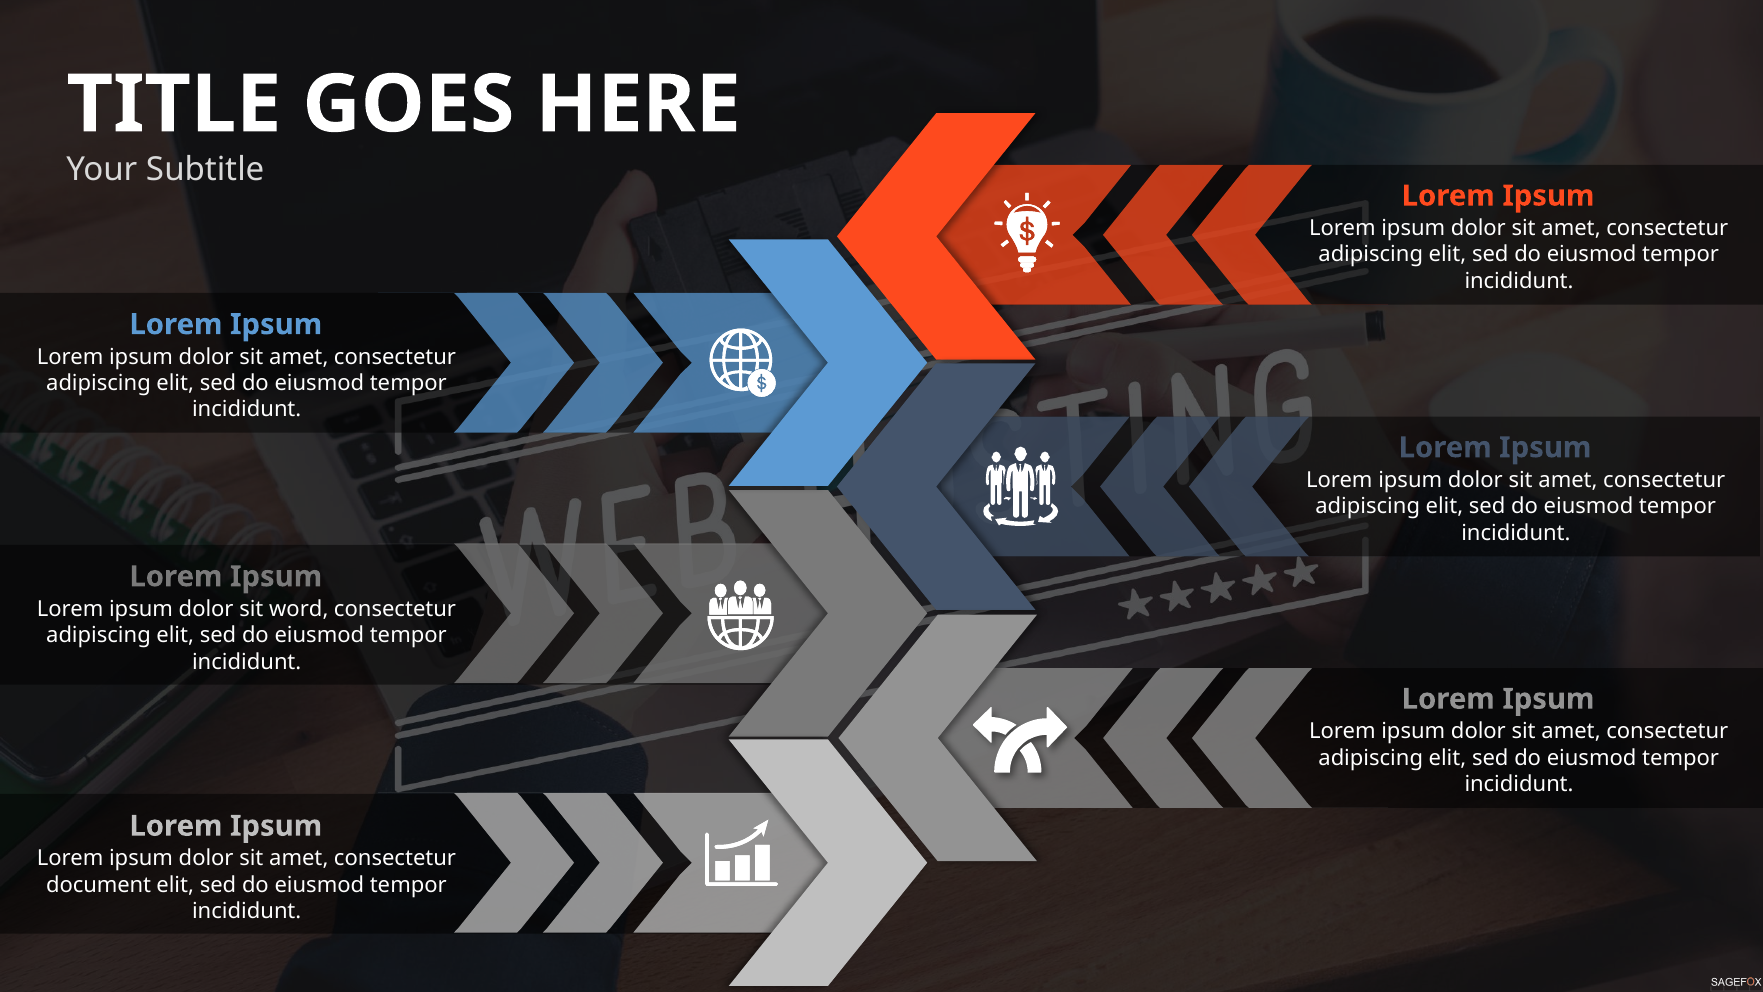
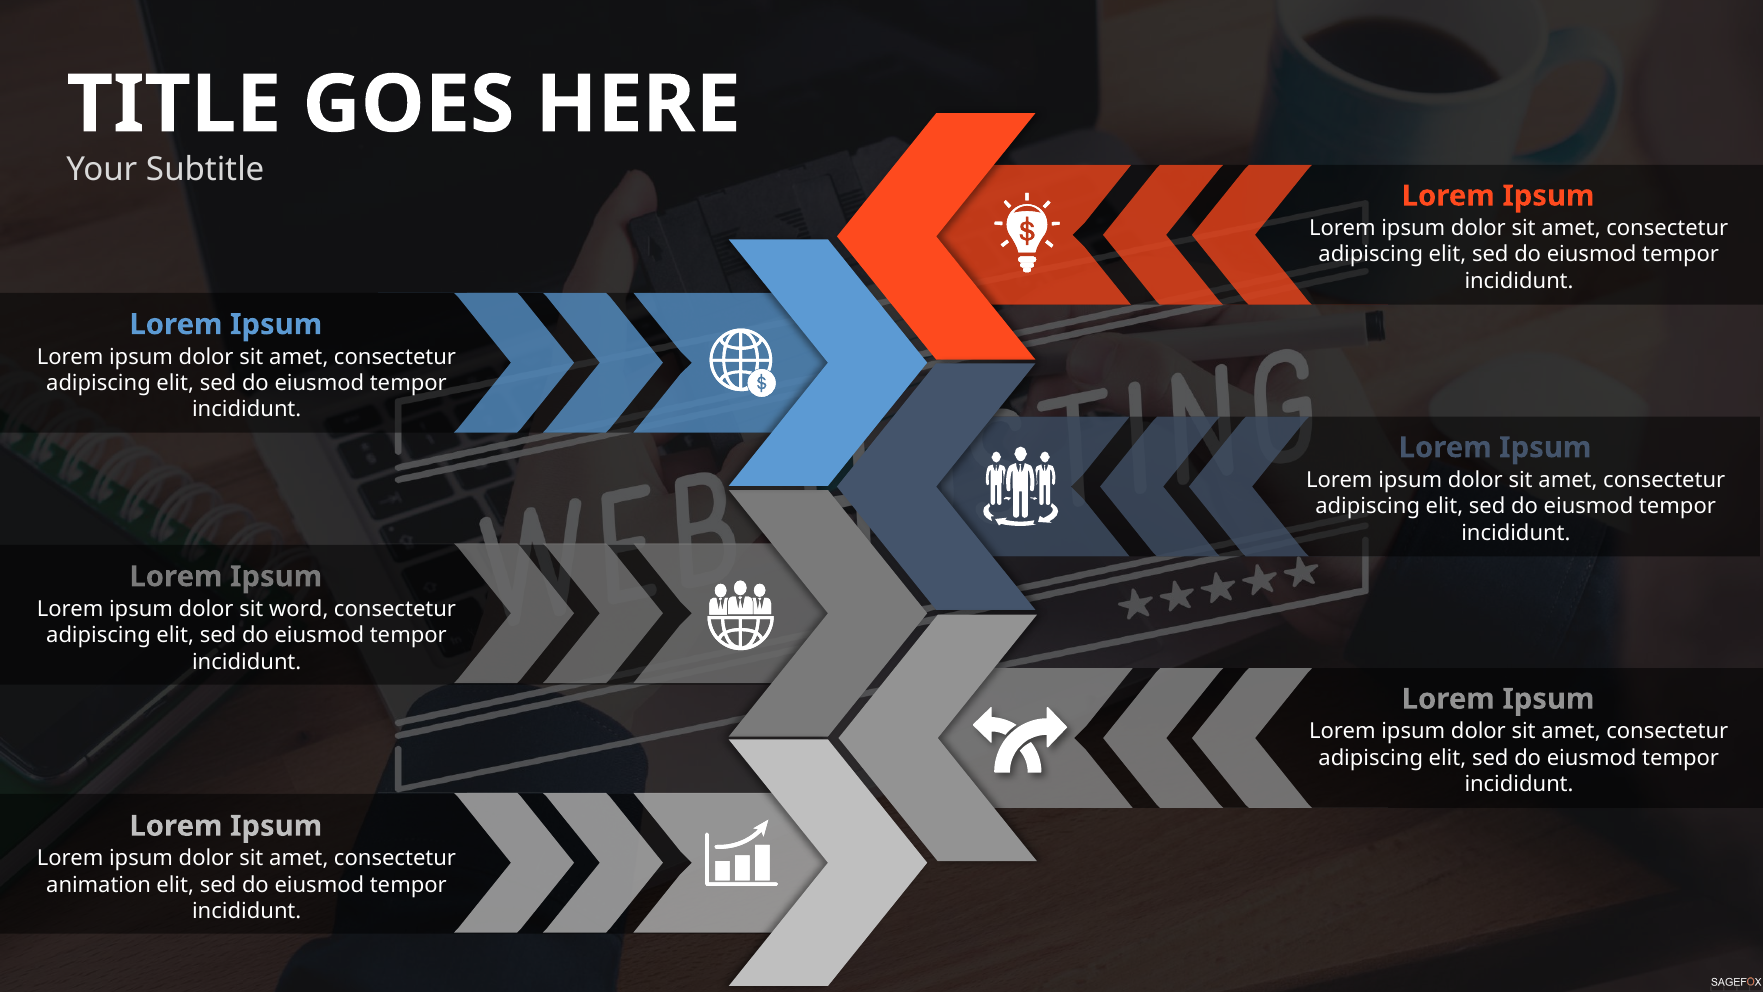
document: document -> animation
